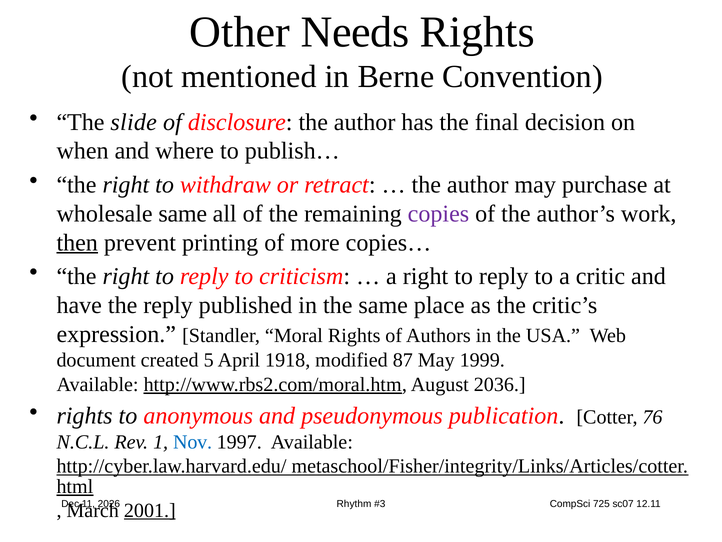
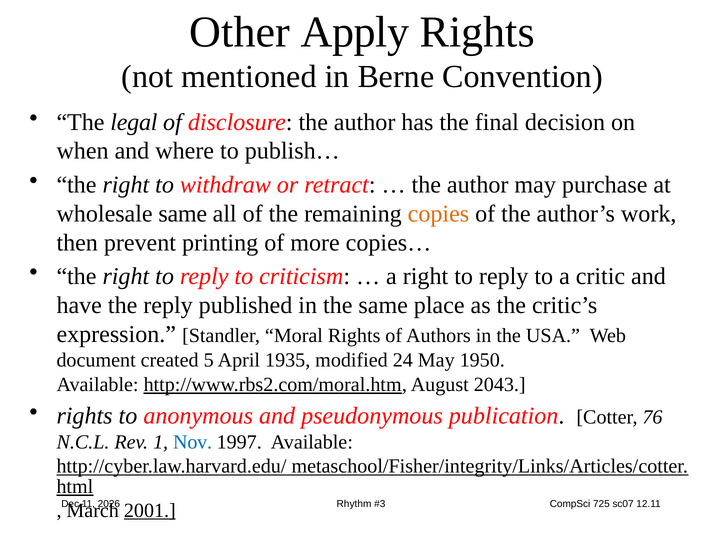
Needs: Needs -> Apply
slide: slide -> legal
copies colour: purple -> orange
then underline: present -> none
1918: 1918 -> 1935
87: 87 -> 24
1999: 1999 -> 1950
2036: 2036 -> 2043
